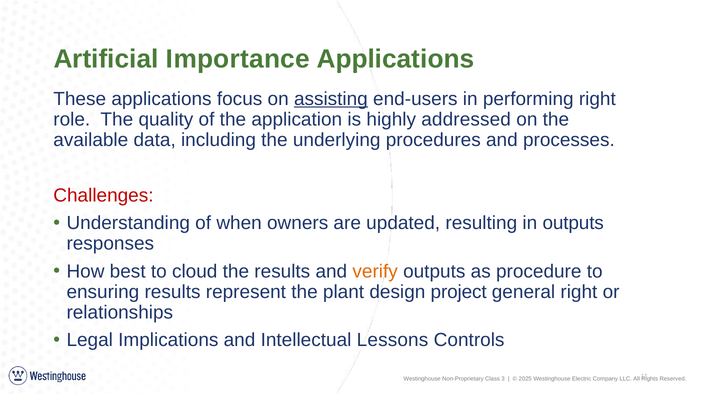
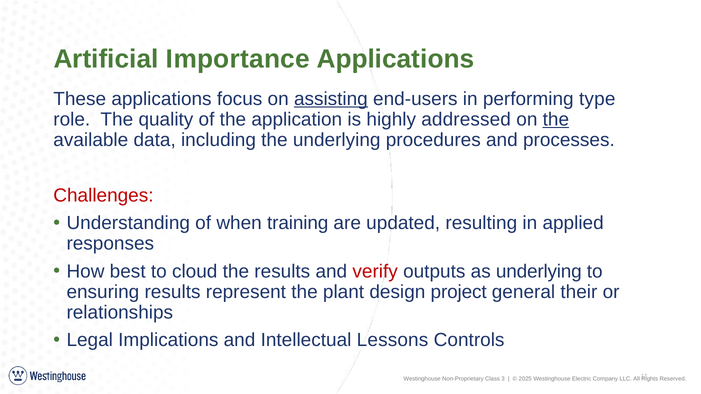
performing right: right -> type
the at (556, 119) underline: none -> present
owners: owners -> training
in outputs: outputs -> applied
verify colour: orange -> red
as procedure: procedure -> underlying
general right: right -> their
